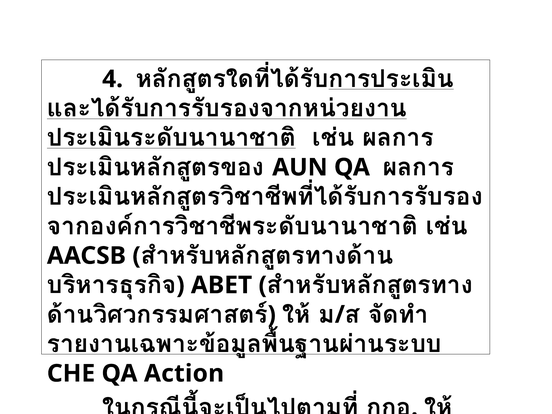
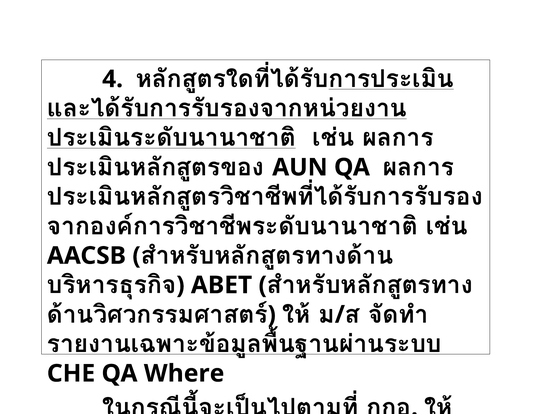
Action: Action -> Where
